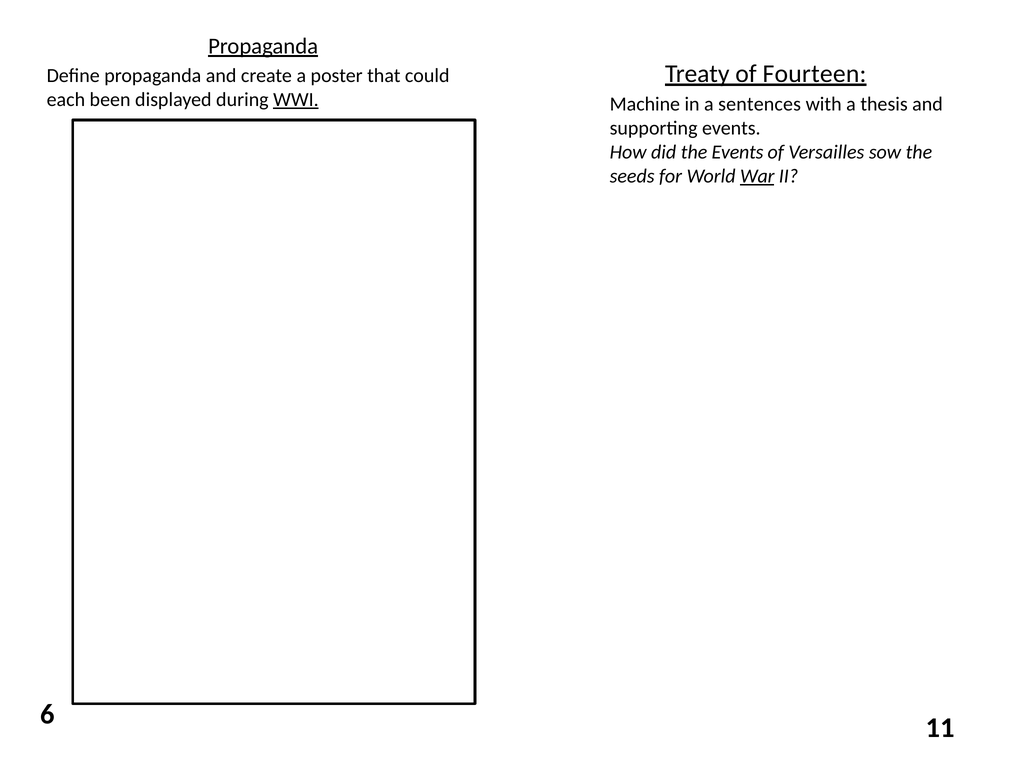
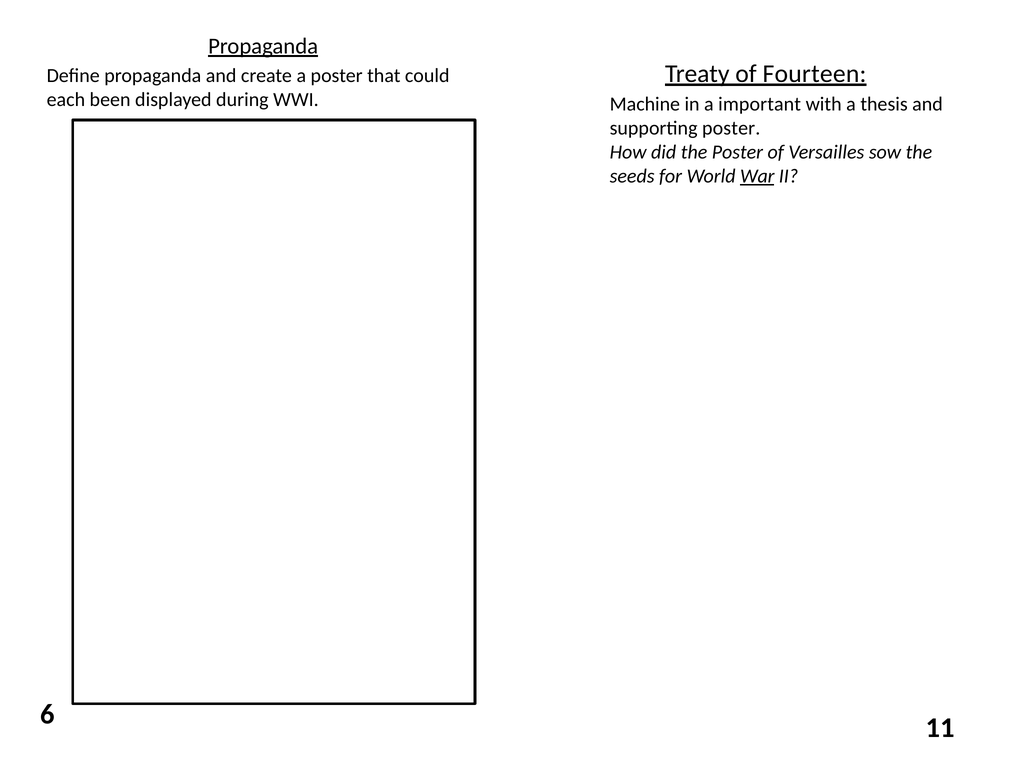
WWI underline: present -> none
sentences: sentences -> important
supporting events: events -> poster
the Events: Events -> Poster
